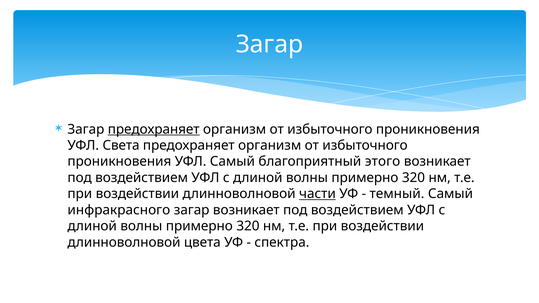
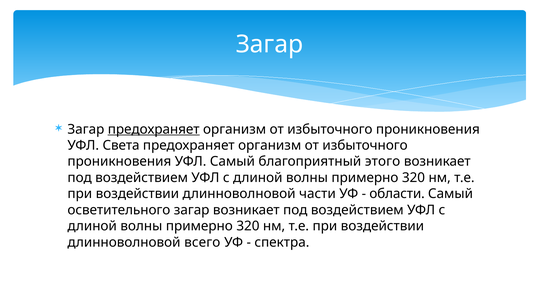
части underline: present -> none
темный: темный -> области
инфракрасного: инфракрасного -> осветительного
цвета: цвета -> всего
